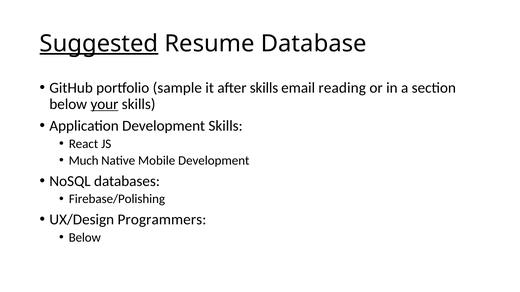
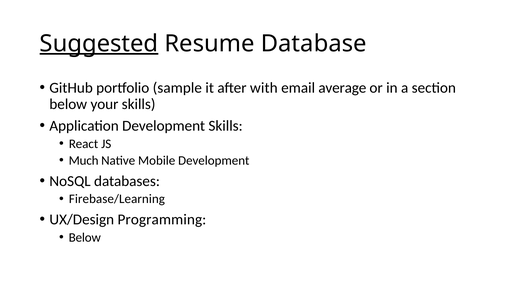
after skills: skills -> with
reading: reading -> average
your underline: present -> none
Firebase/Polishing: Firebase/Polishing -> Firebase/Learning
Programmers: Programmers -> Programming
